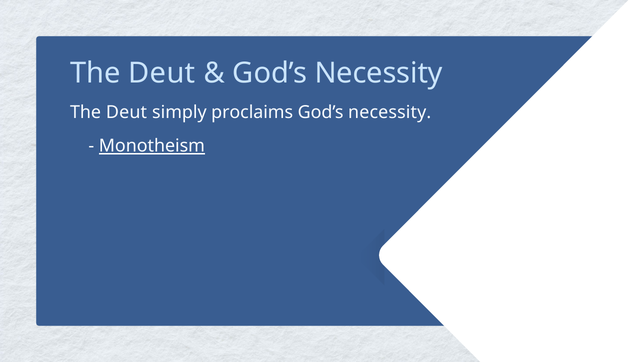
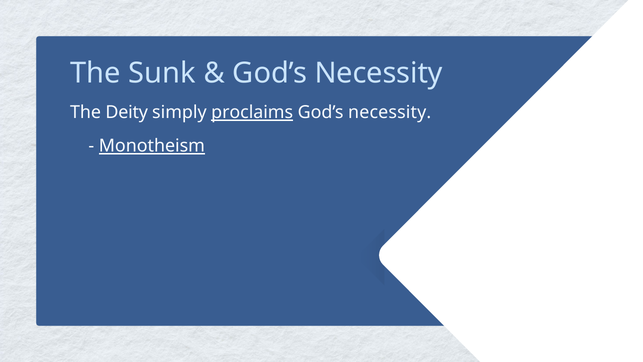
Deut at (162, 73): Deut -> Sunk
Deut at (126, 112): Deut -> Deity
proclaims underline: none -> present
